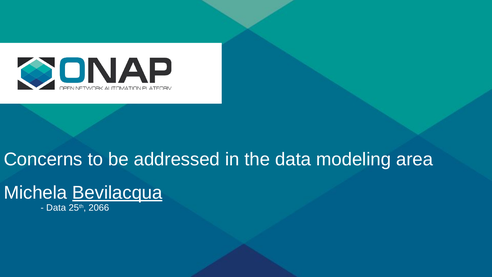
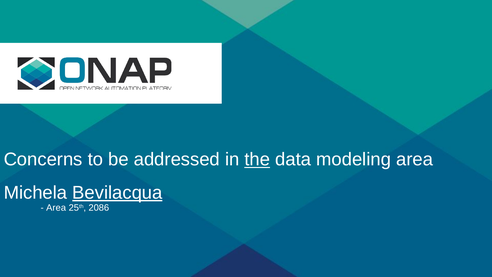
the underline: none -> present
Data at (56, 208): Data -> Area
2066: 2066 -> 2086
